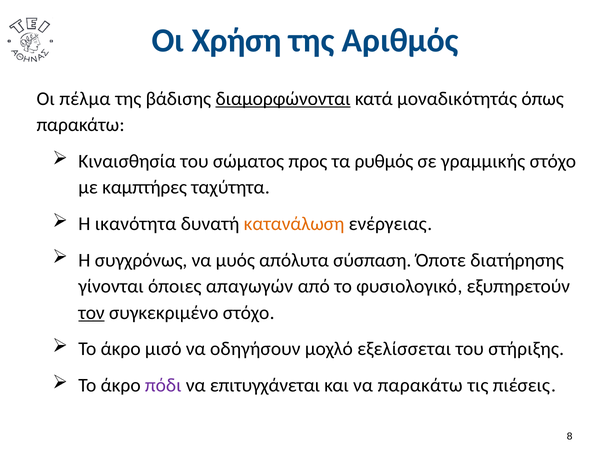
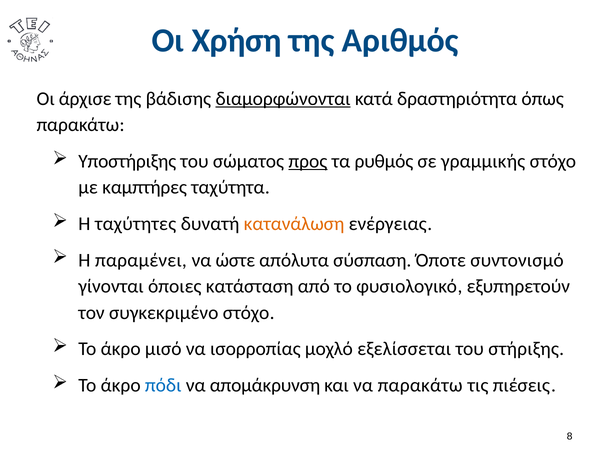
πέλμα: πέλμα -> άρχισε
μοναδικότητάς: μοναδικότητάς -> δραστηριότητα
Κιναισθησία: Κιναισθησία -> Υποστήριξης
προς underline: none -> present
ικανότητα: ικανότητα -> ταχύτητες
συγχρόνως: συγχρόνως -> παραμένει
μυός: μυός -> ώστε
διατήρησης: διατήρησης -> συντονισμό
απαγωγών: απαγωγών -> κατάσταση
τον underline: present -> none
οδηγήσουν: οδηγήσουν -> ισορροπίας
πόδι colour: purple -> blue
επιτυγχάνεται: επιτυγχάνεται -> απομάκρυνση
